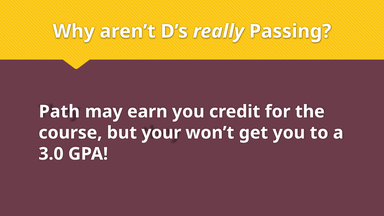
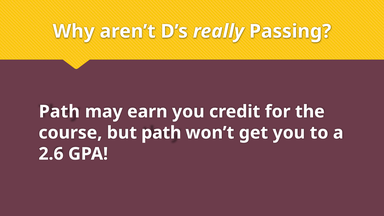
but your: your -> path
3.0: 3.0 -> 2.6
